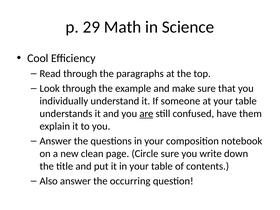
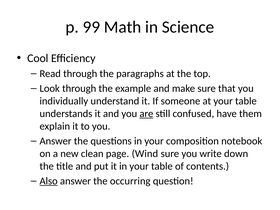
29: 29 -> 99
Circle: Circle -> Wind
Also underline: none -> present
